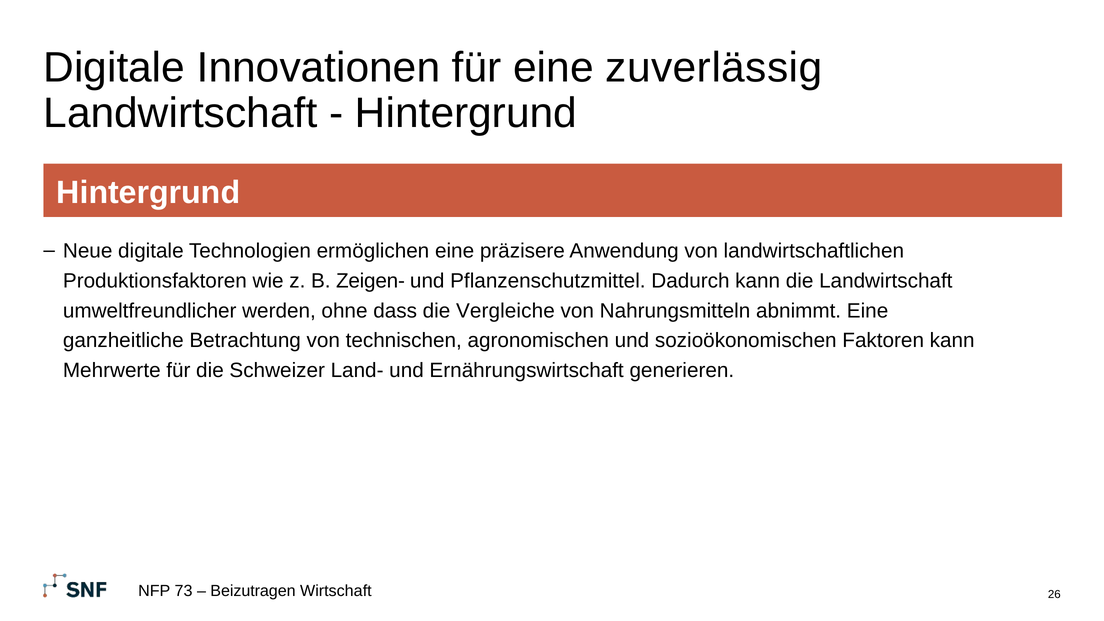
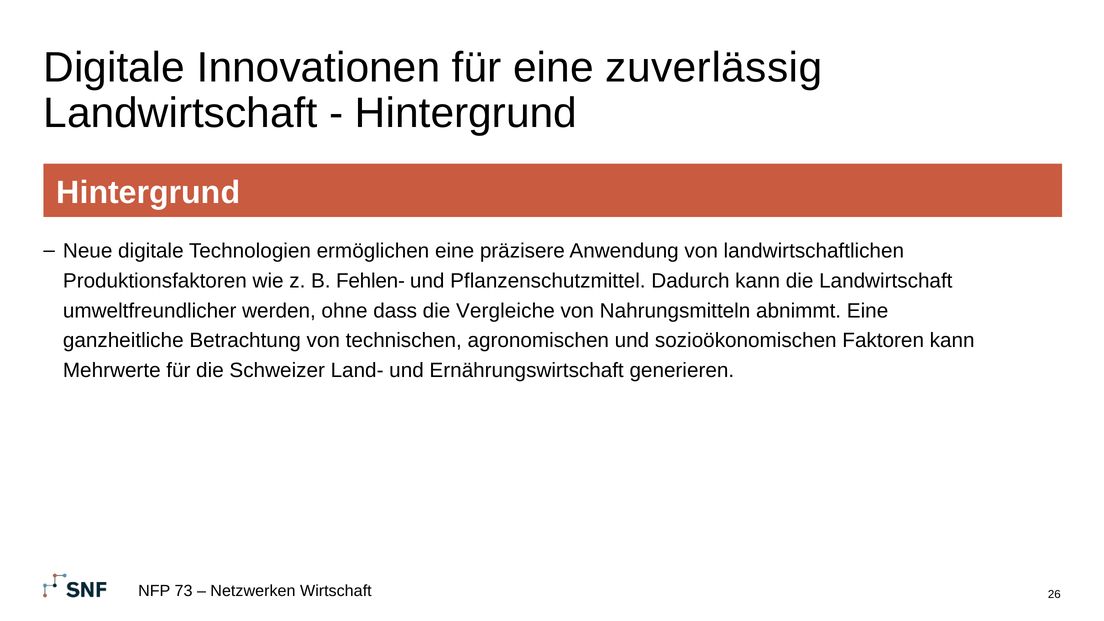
Zeigen-: Zeigen- -> Fehlen-
Beizutragen: Beizutragen -> Netzwerken
